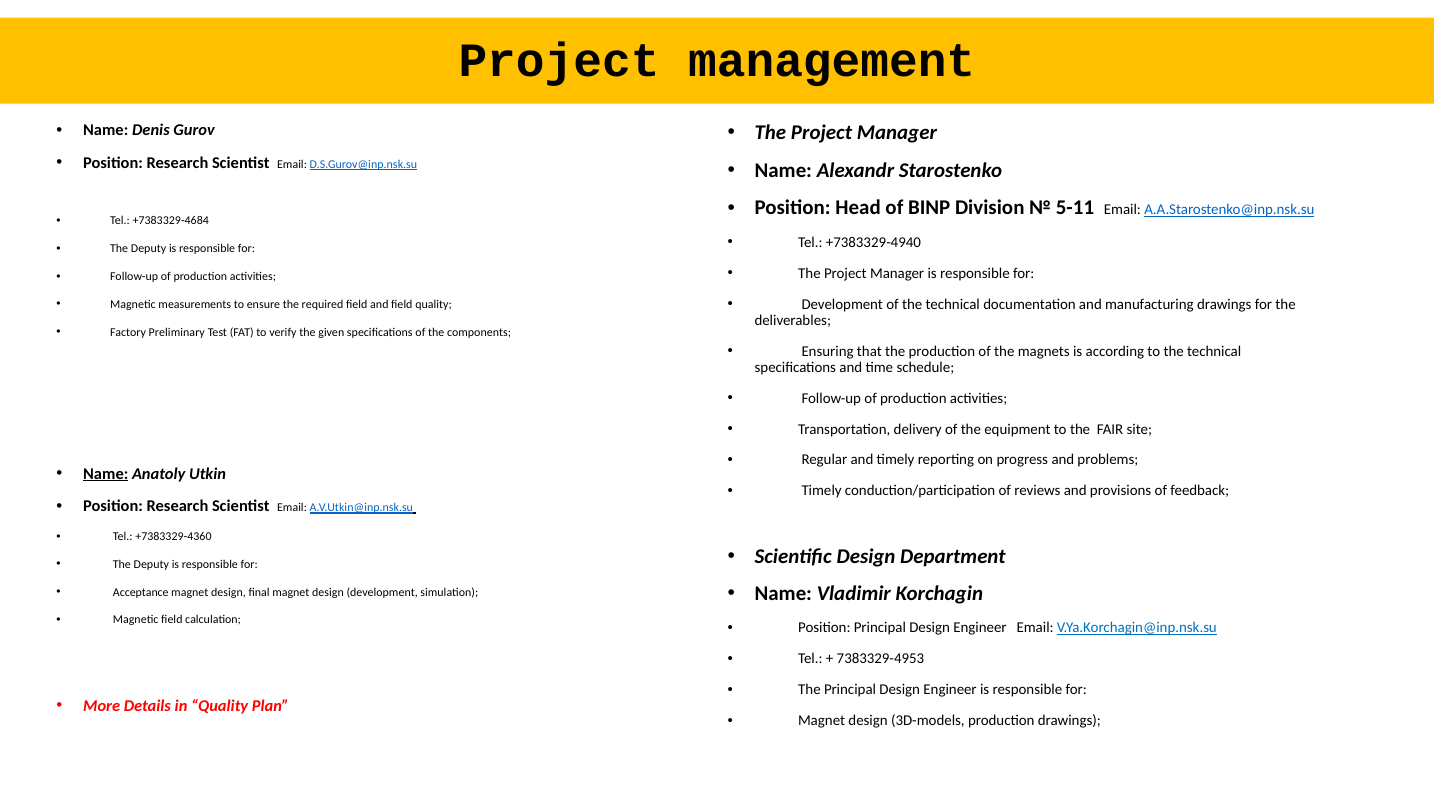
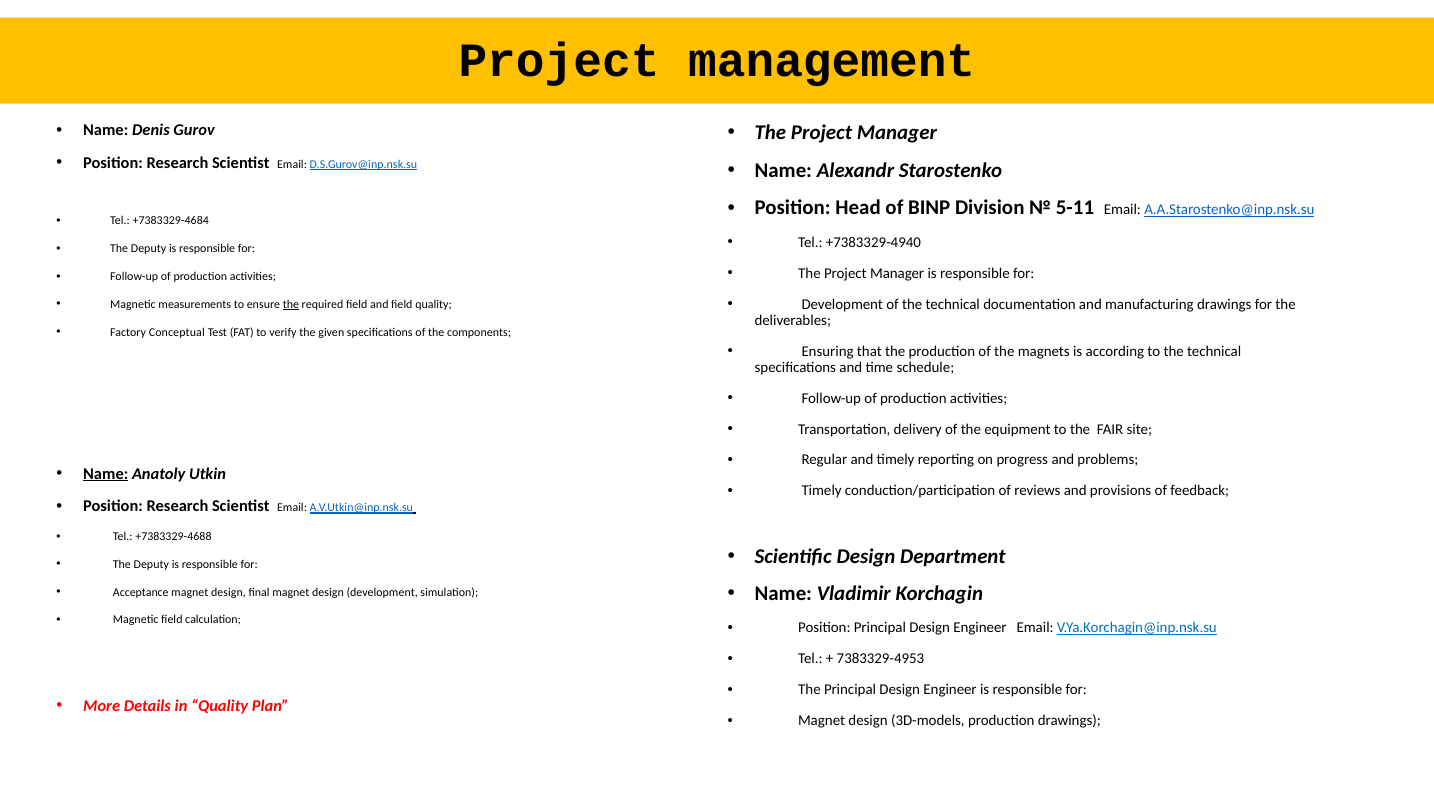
the at (291, 305) underline: none -> present
Preliminary: Preliminary -> Conceptual
+7383329-4360: +7383329-4360 -> +7383329-4688
